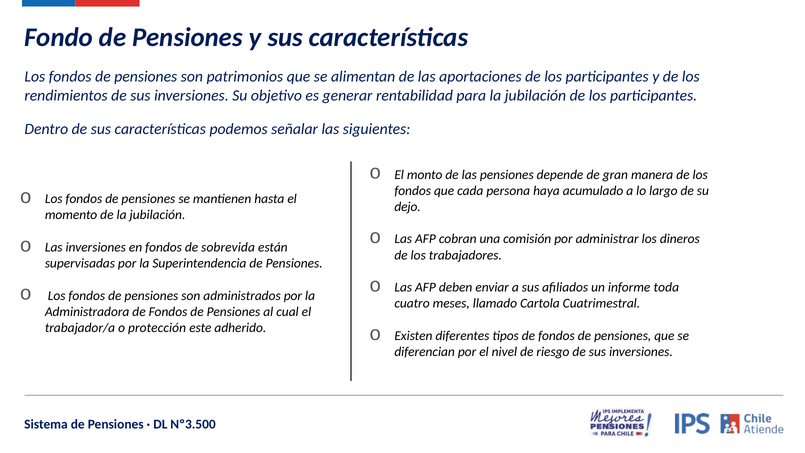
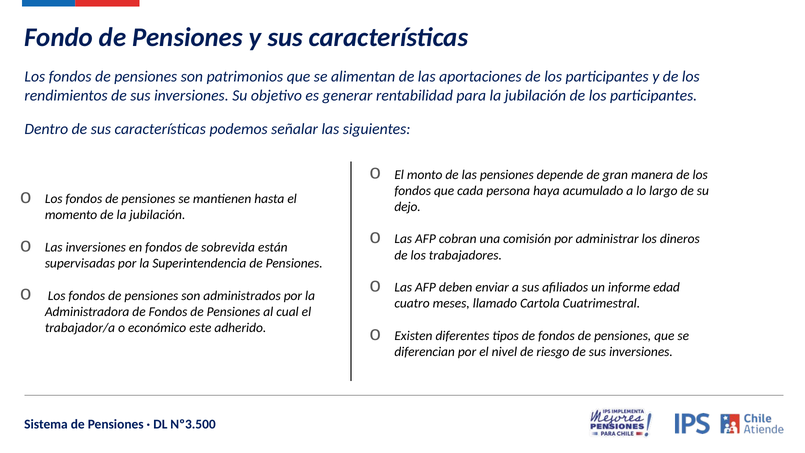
toda: toda -> edad
protección: protección -> económico
